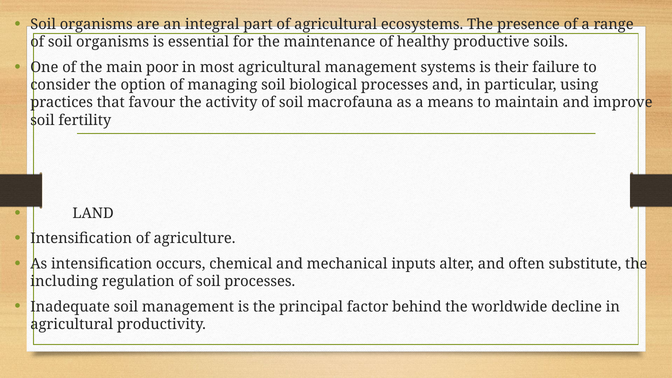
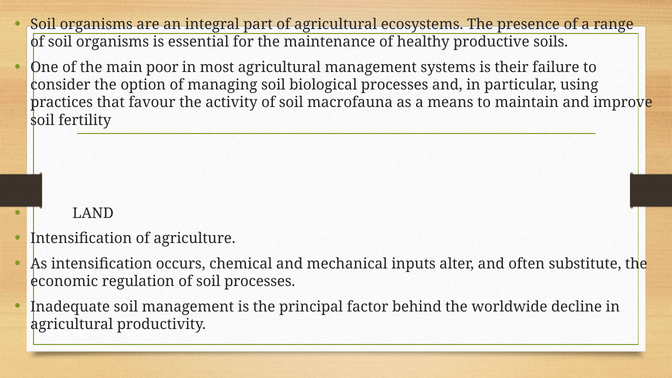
including: including -> economic
